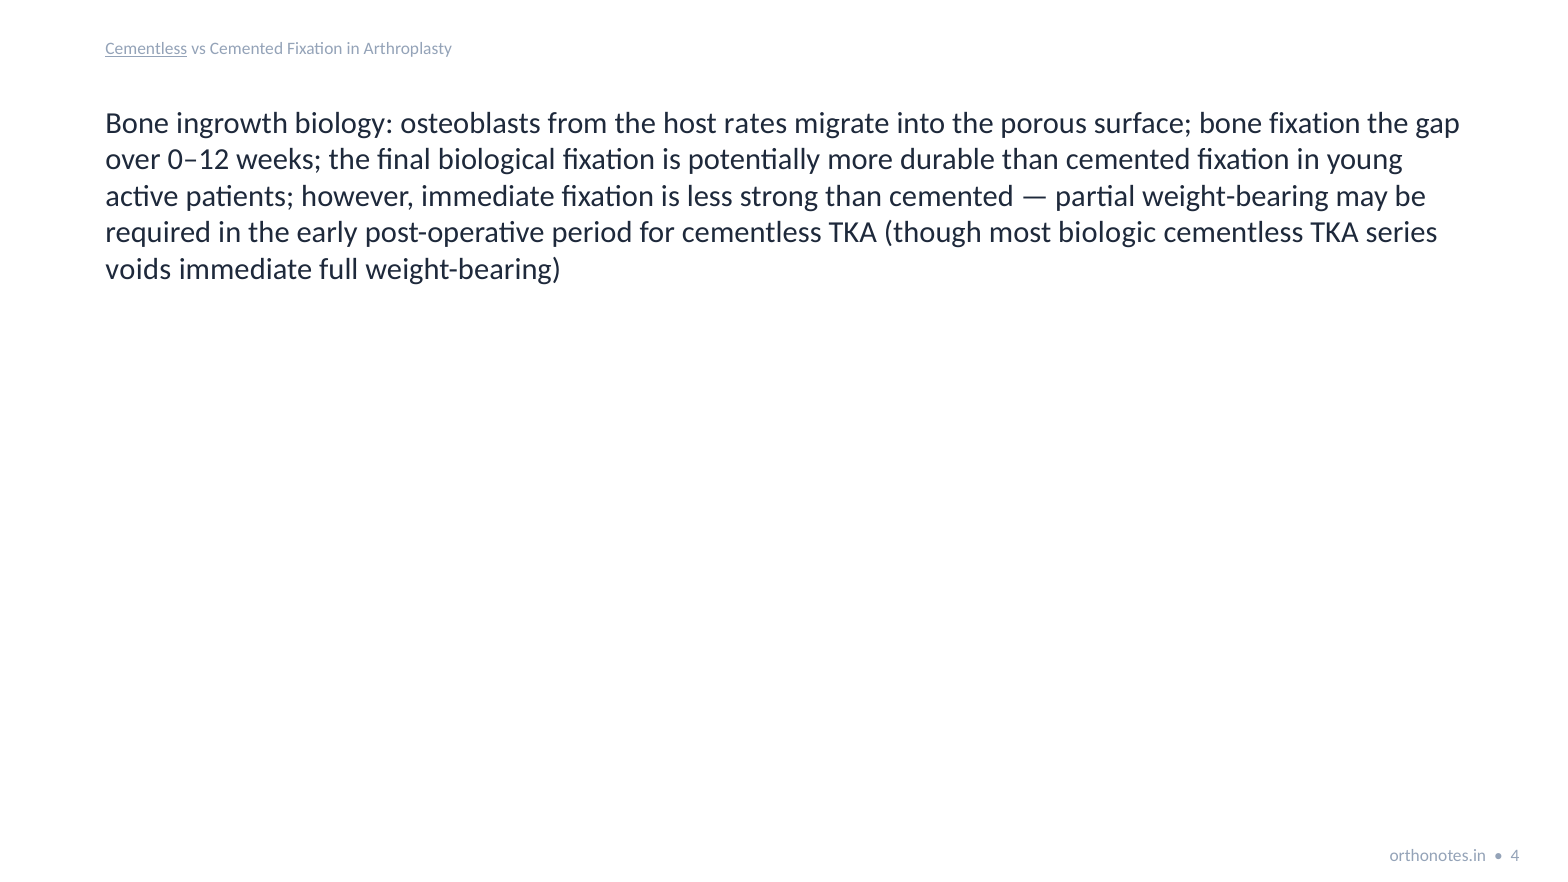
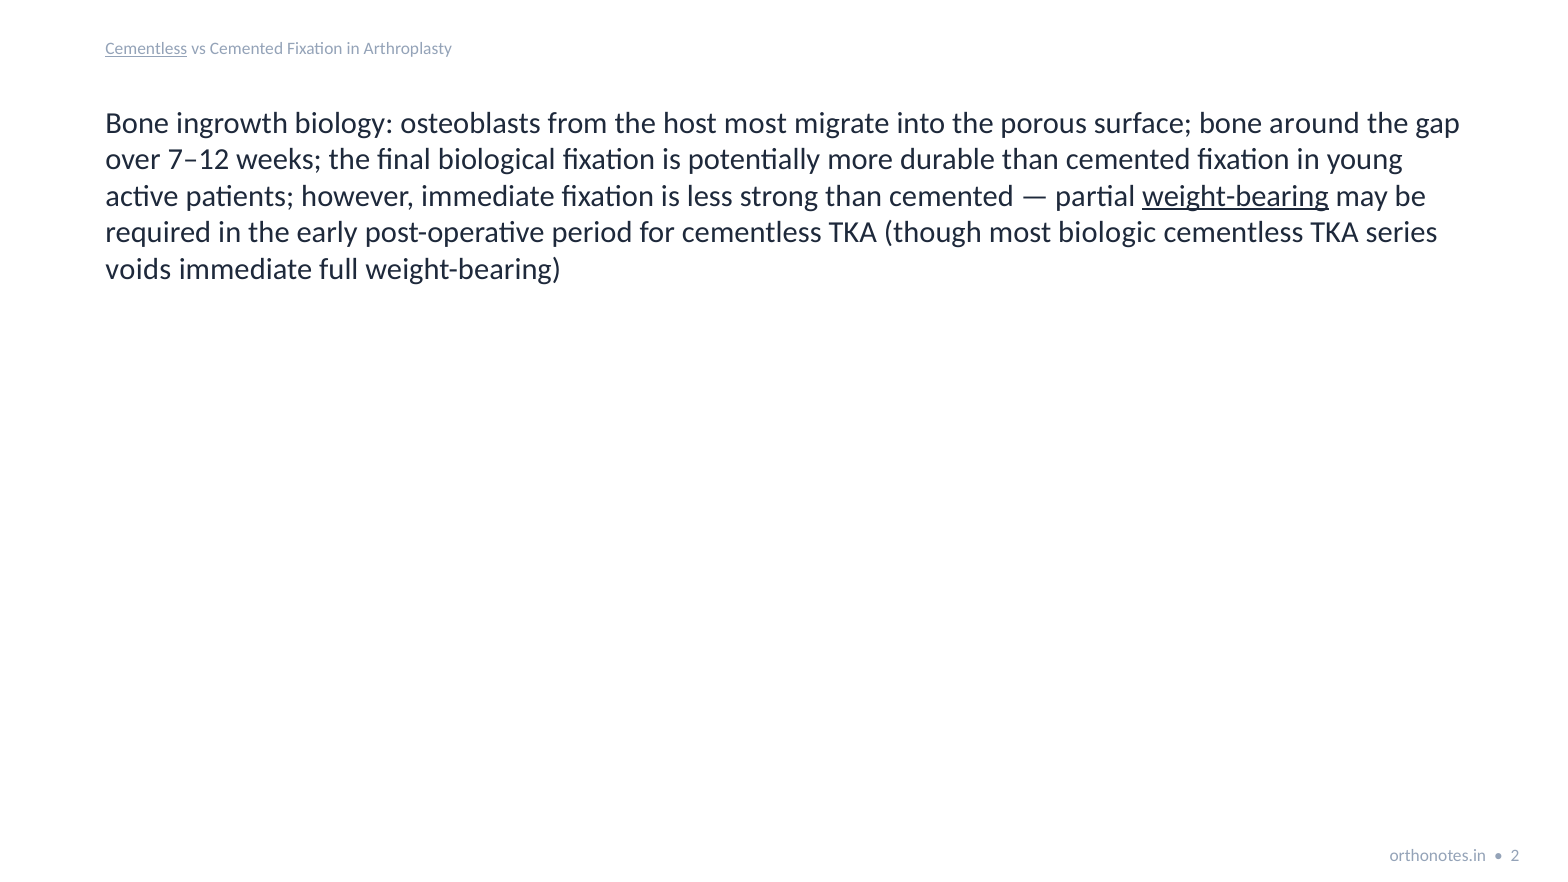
host rates: rates -> most
bone fixation: fixation -> around
0–12: 0–12 -> 7–12
weight-bearing at (1235, 196) underline: none -> present
4: 4 -> 2
